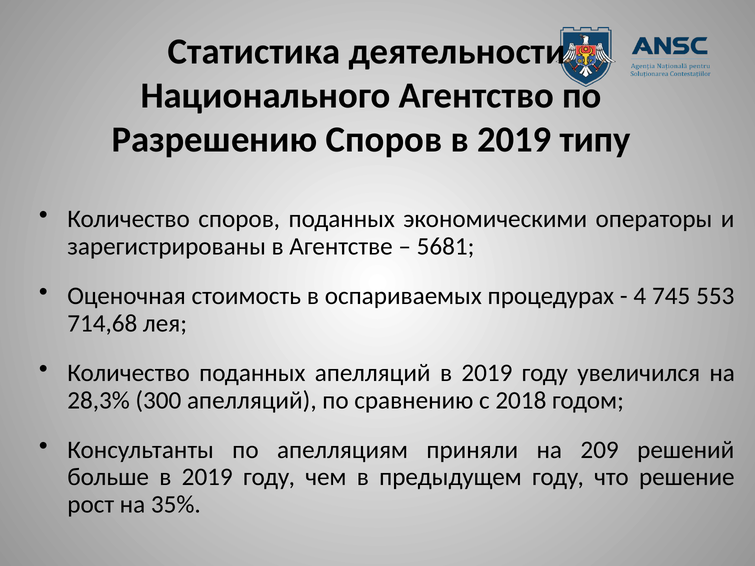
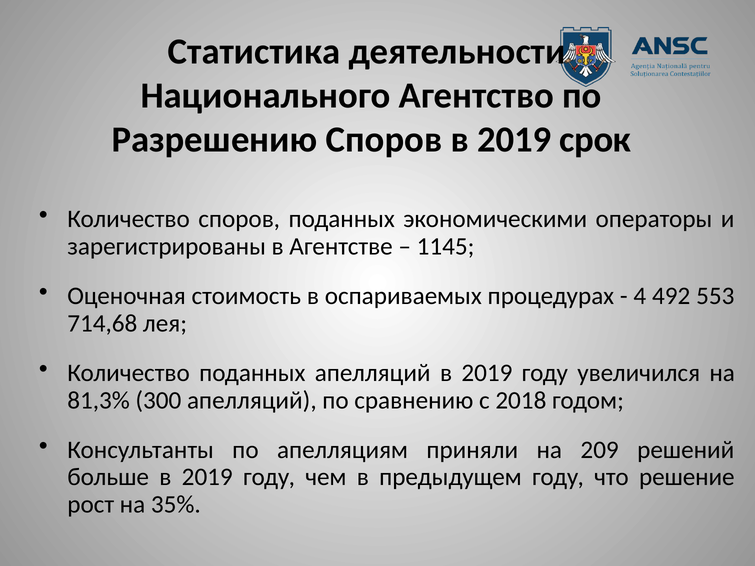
типу: типу -> срок
5681: 5681 -> 1145
745: 745 -> 492
28,3%: 28,3% -> 81,3%
